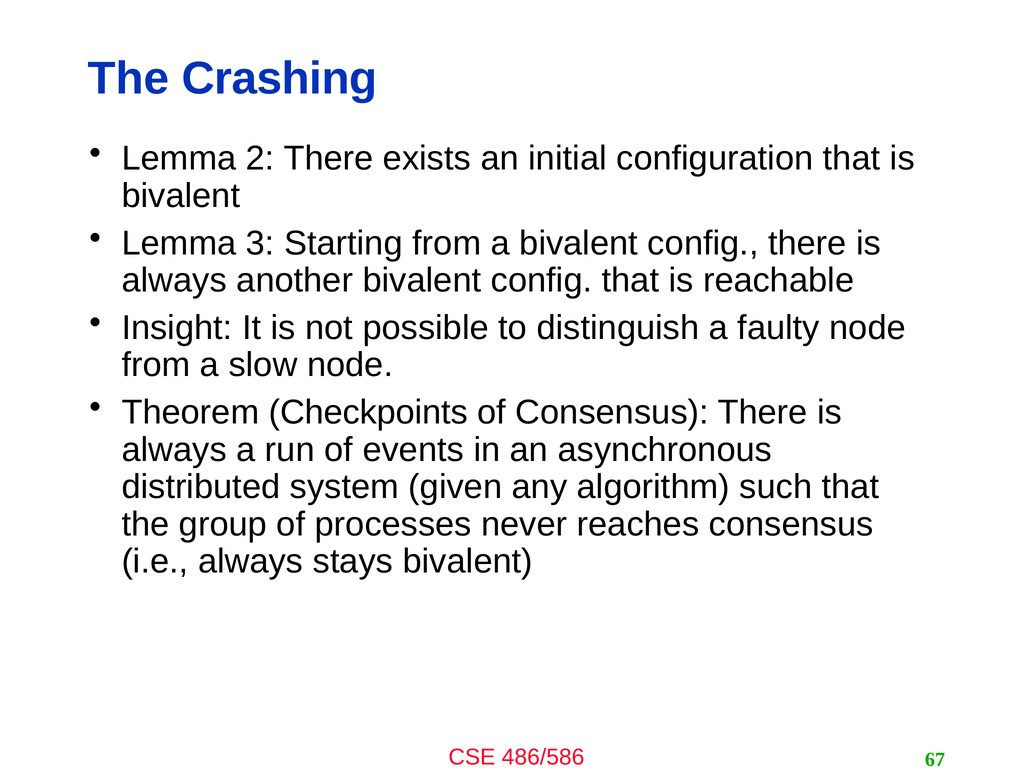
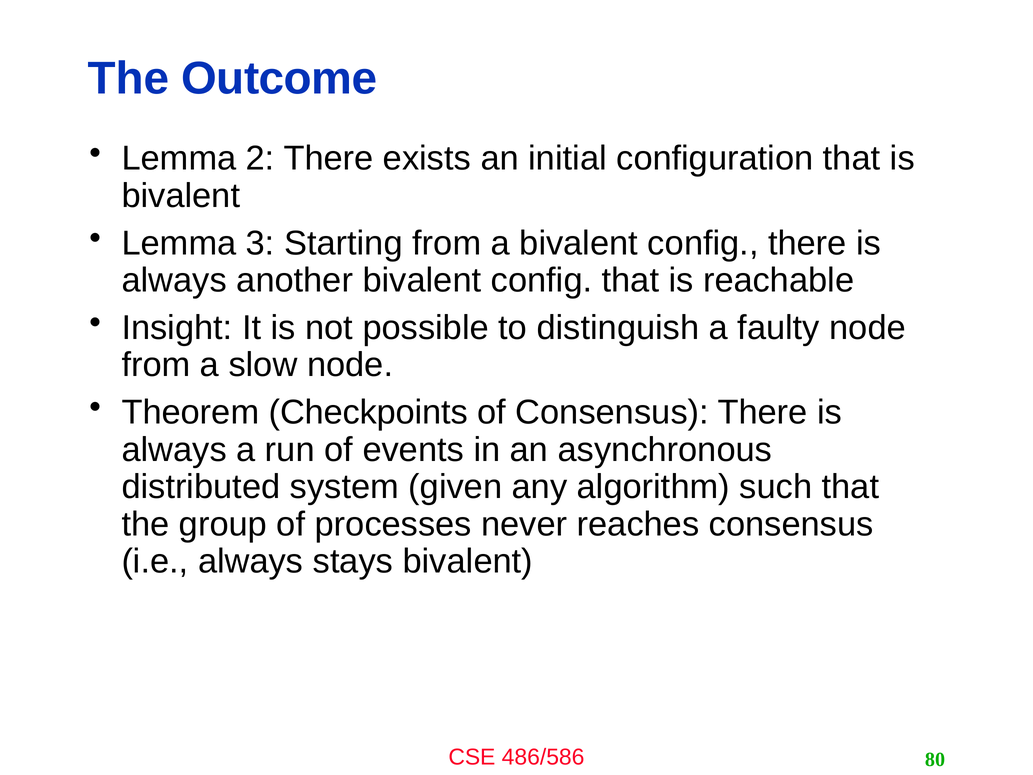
Crashing: Crashing -> Outcome
67: 67 -> 80
